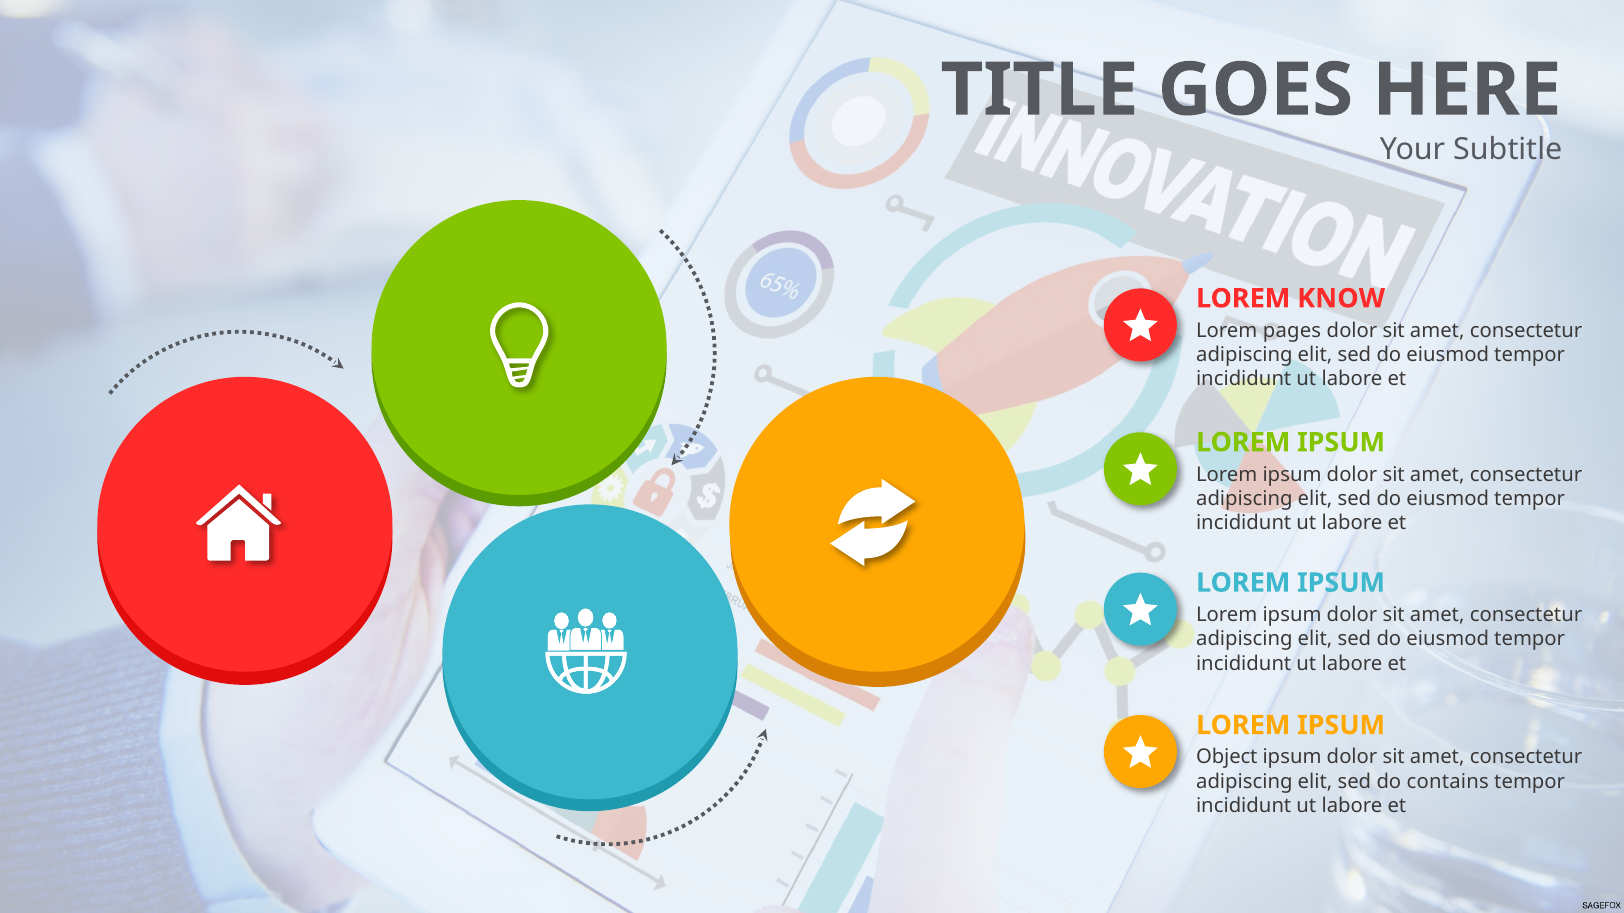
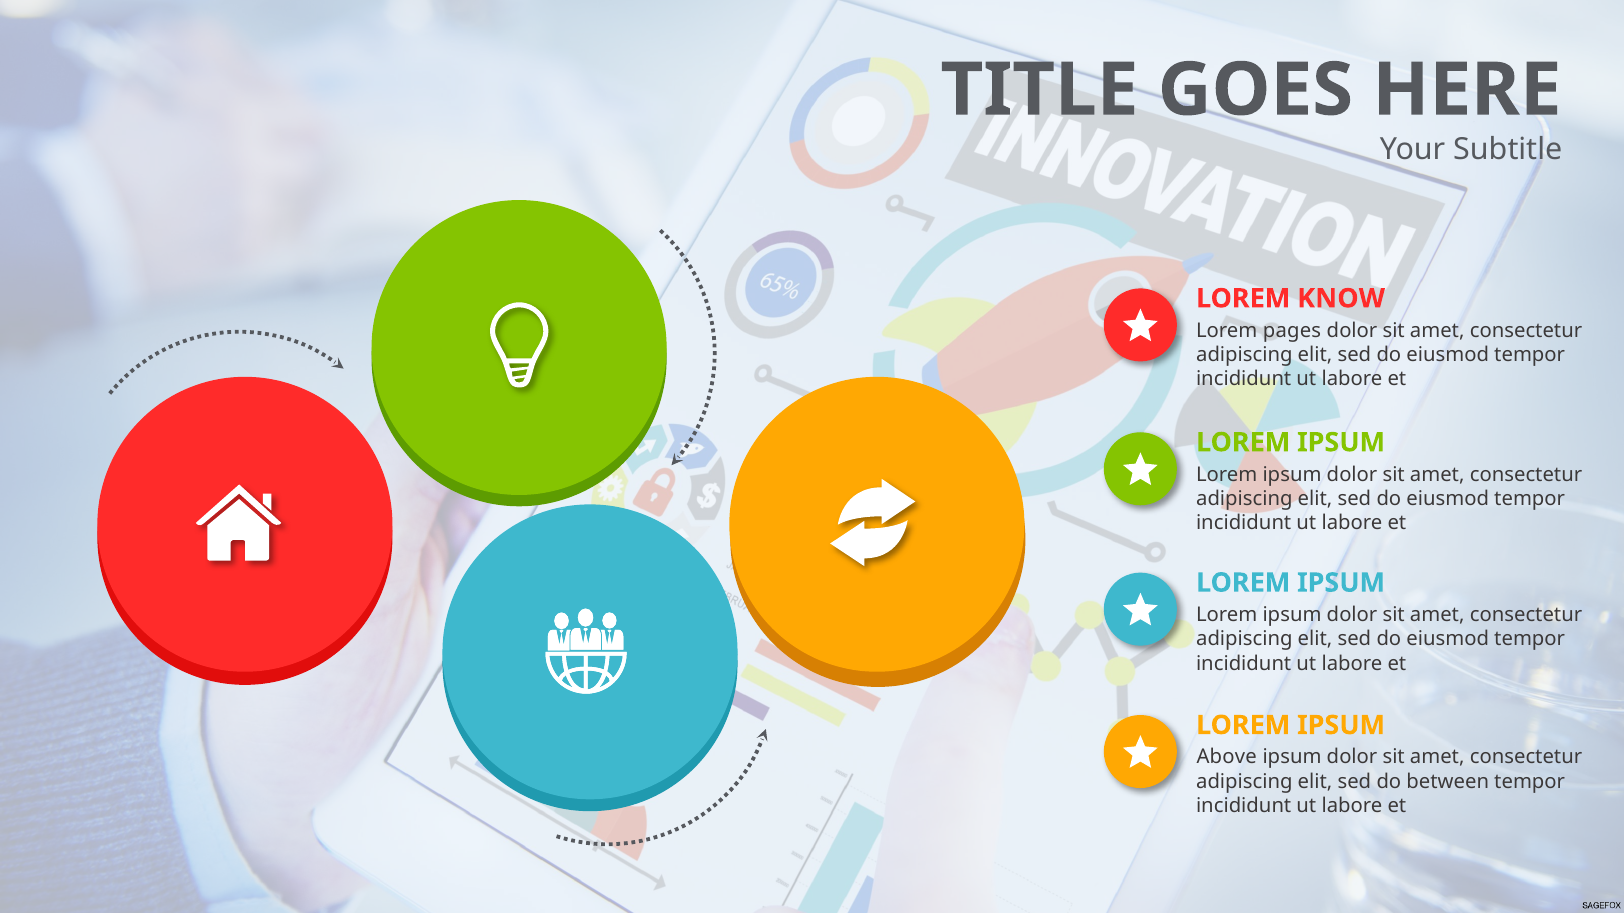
Object: Object -> Above
contains: contains -> between
